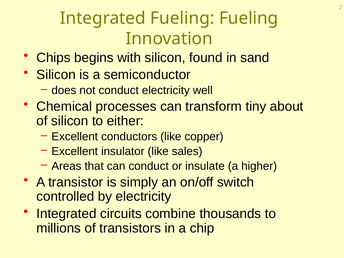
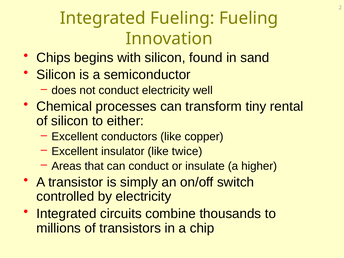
about: about -> rental
sales: sales -> twice
